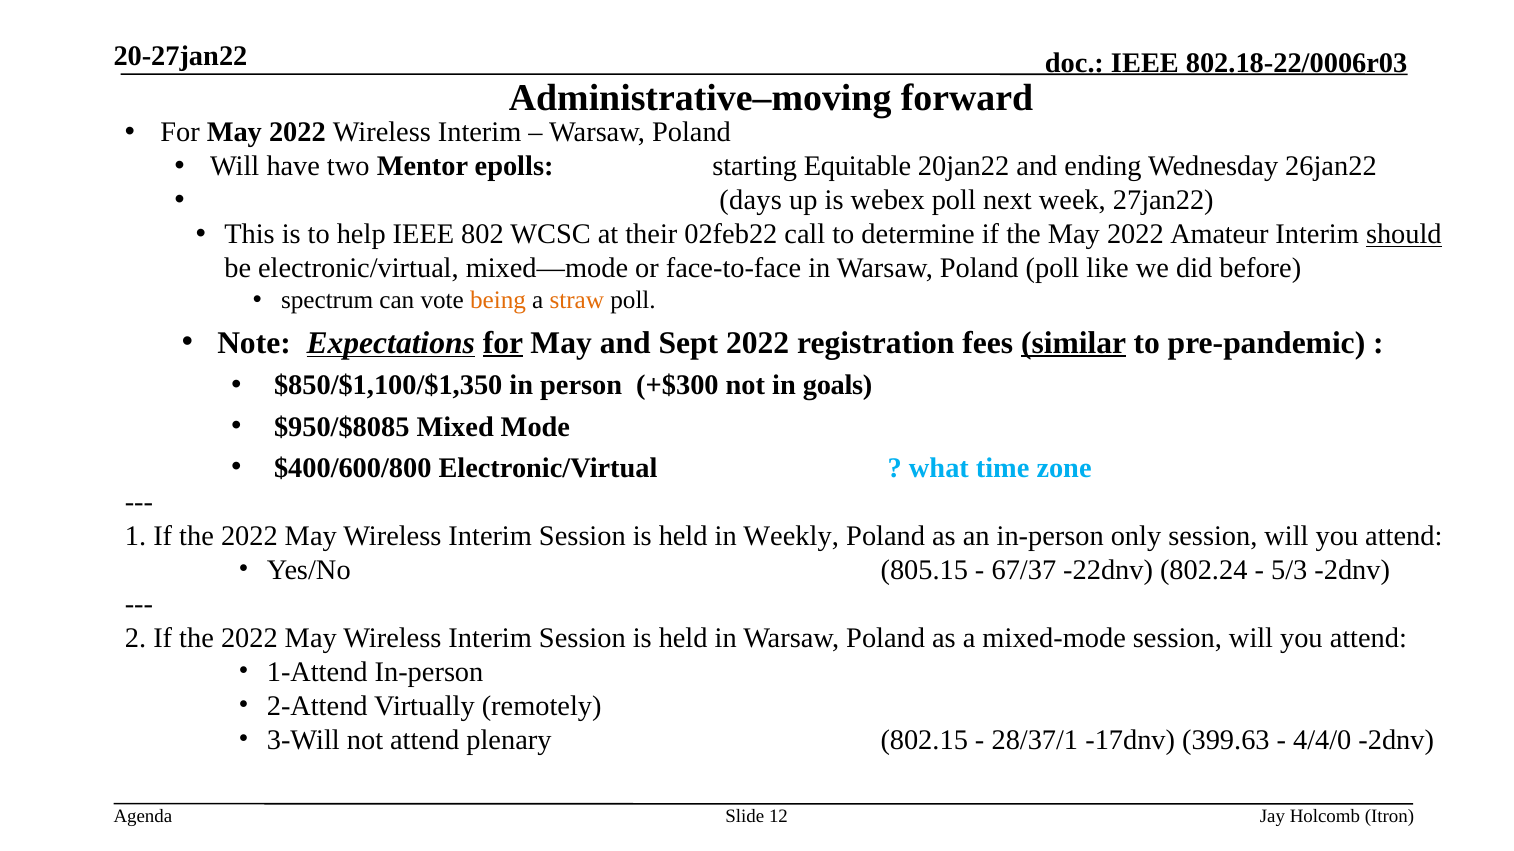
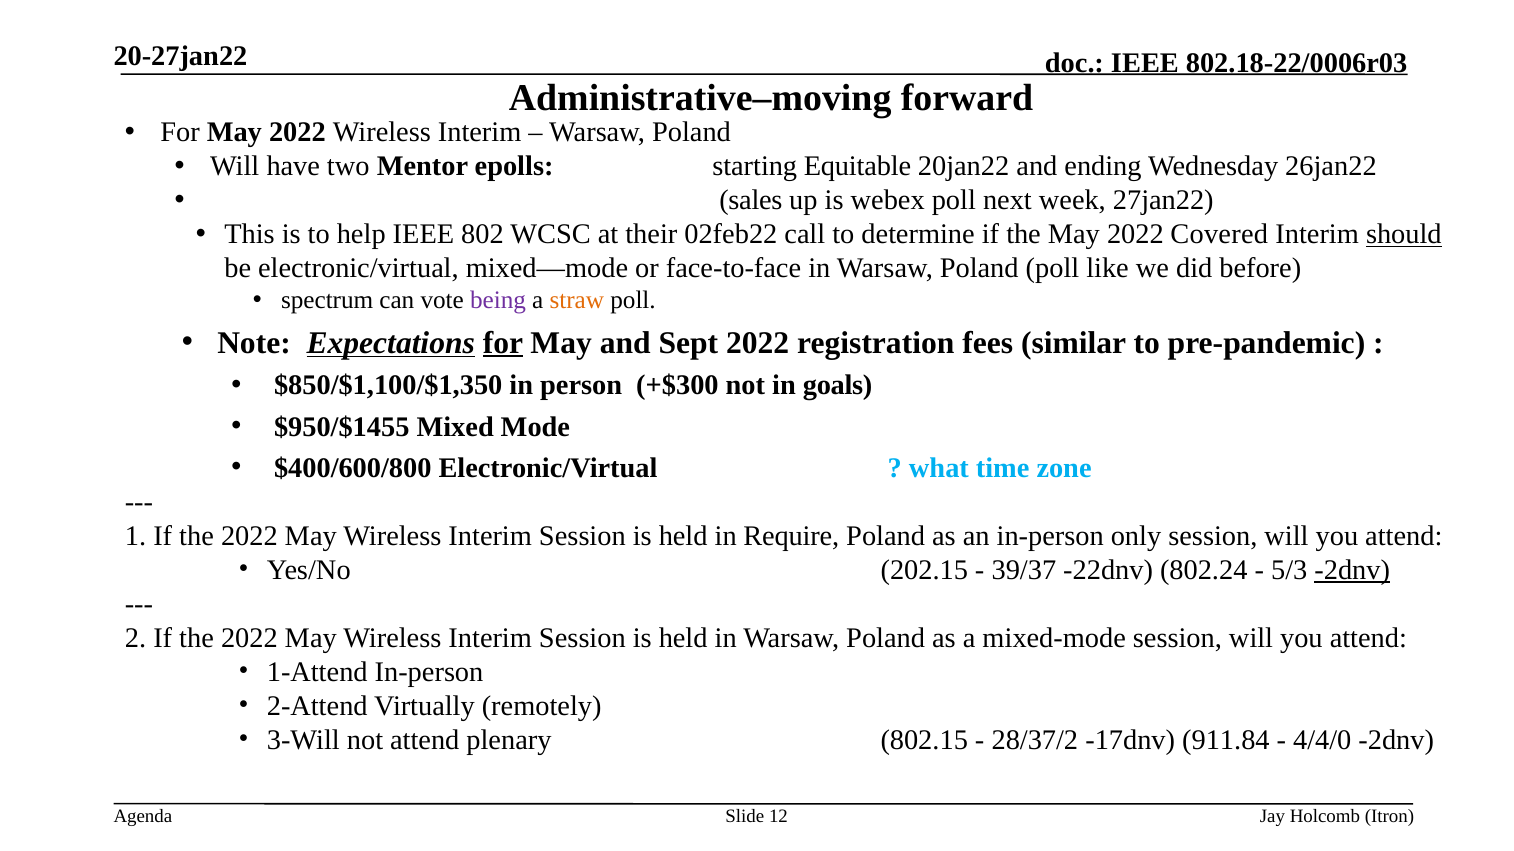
days: days -> sales
Amateur: Amateur -> Covered
being colour: orange -> purple
similar underline: present -> none
$950/$8085: $950/$8085 -> $950/$1455
Weekly: Weekly -> Require
805.15: 805.15 -> 202.15
67/37: 67/37 -> 39/37
-2dnv at (1352, 570) underline: none -> present
28/37/1: 28/37/1 -> 28/37/2
399.63: 399.63 -> 911.84
